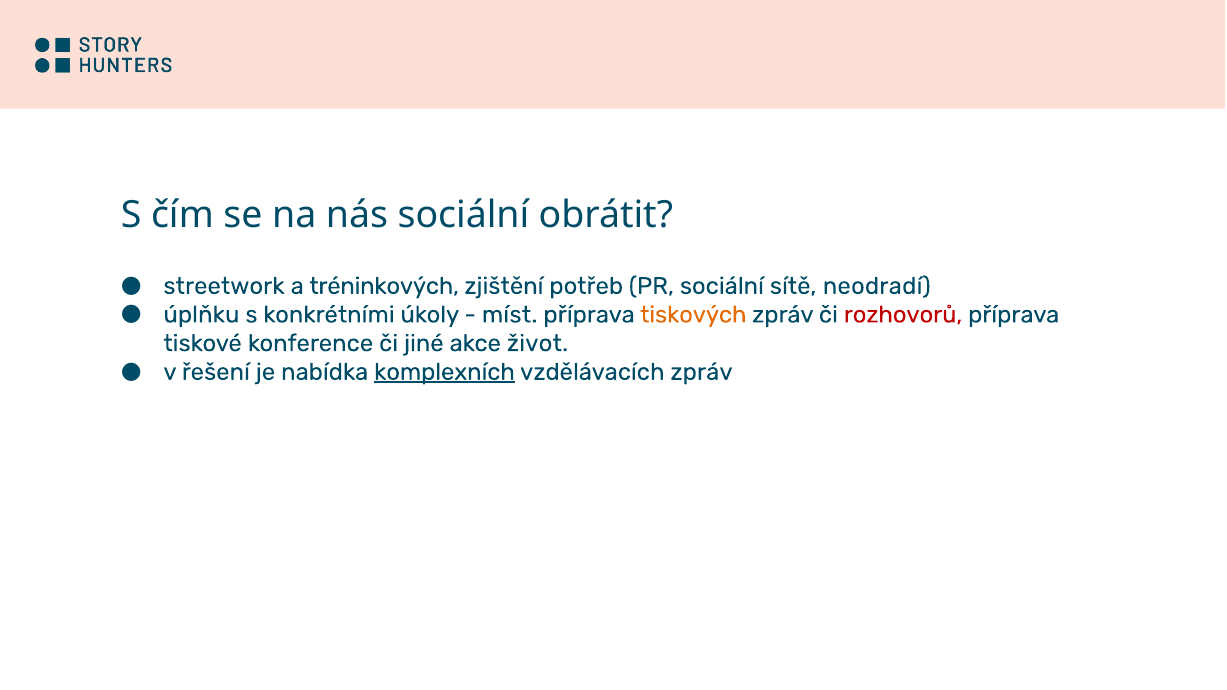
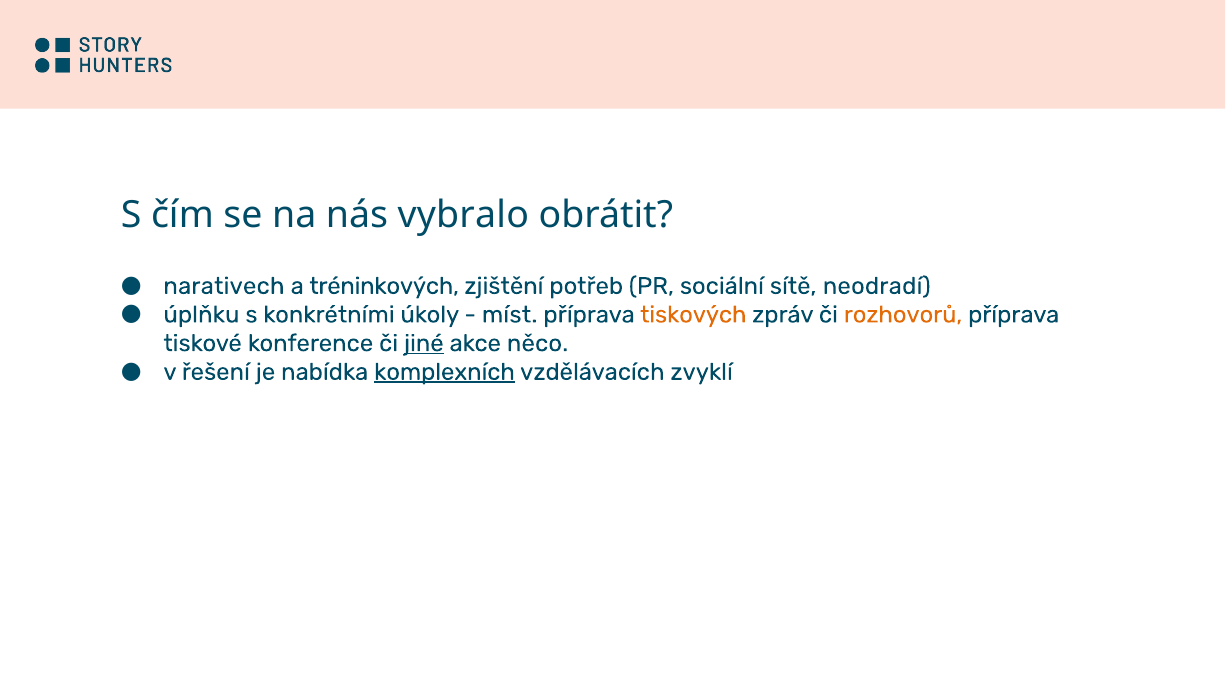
nás sociální: sociální -> vybralo
streetwork: streetwork -> narativech
rozhovorů colour: red -> orange
jiné underline: none -> present
život: život -> něco
vzdělávacích zpráv: zpráv -> zvyklí
